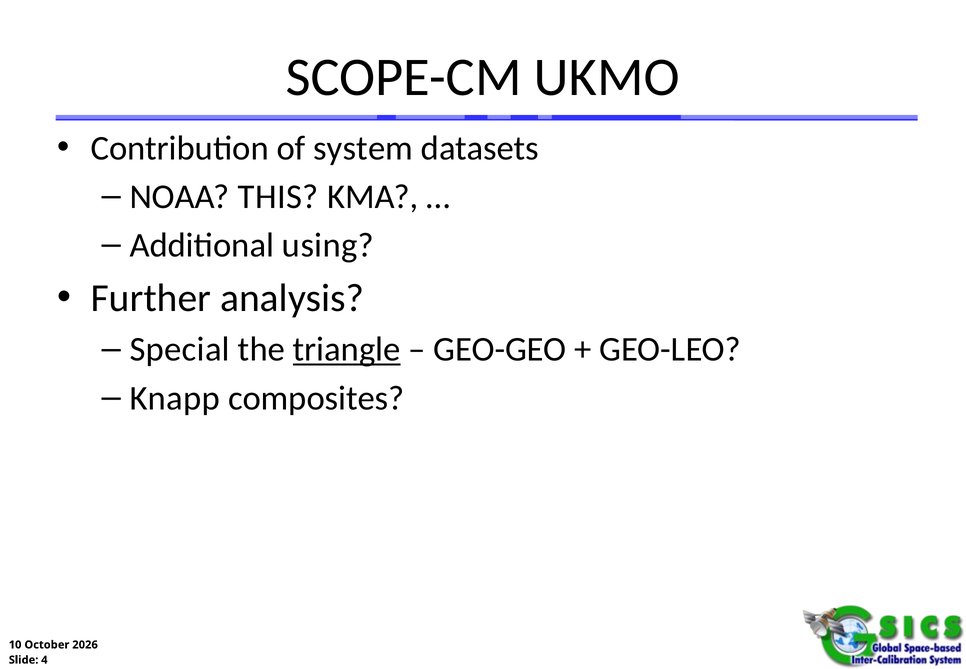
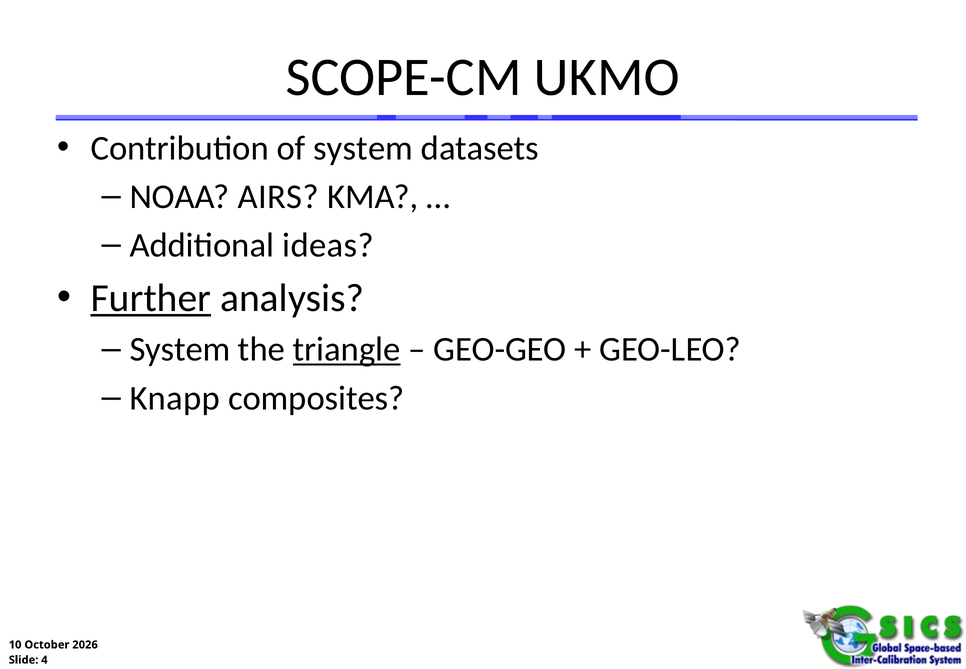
THIS: THIS -> AIRS
using: using -> ideas
Further underline: none -> present
Special at (180, 349): Special -> System
